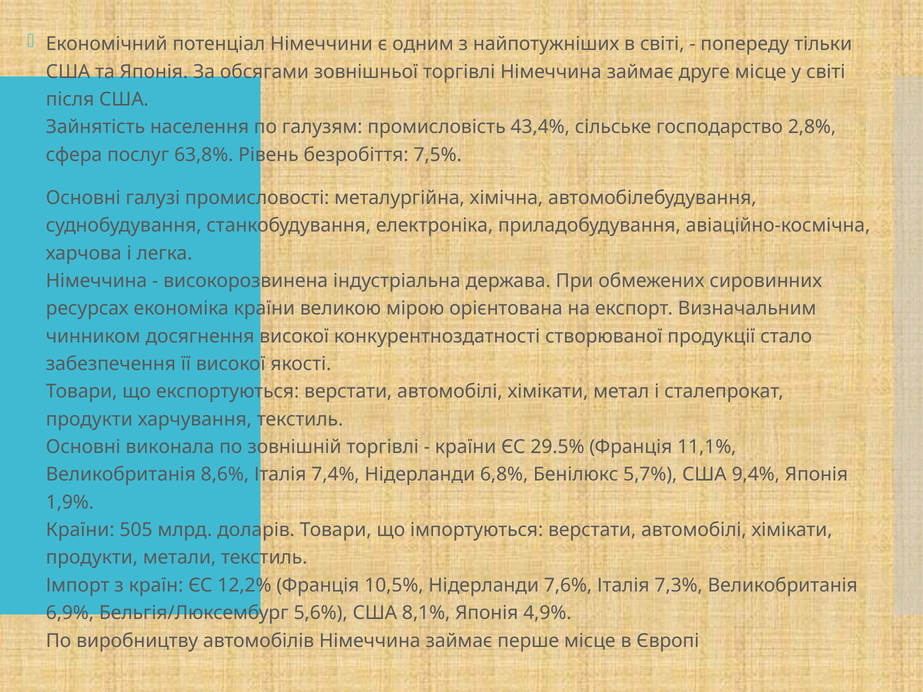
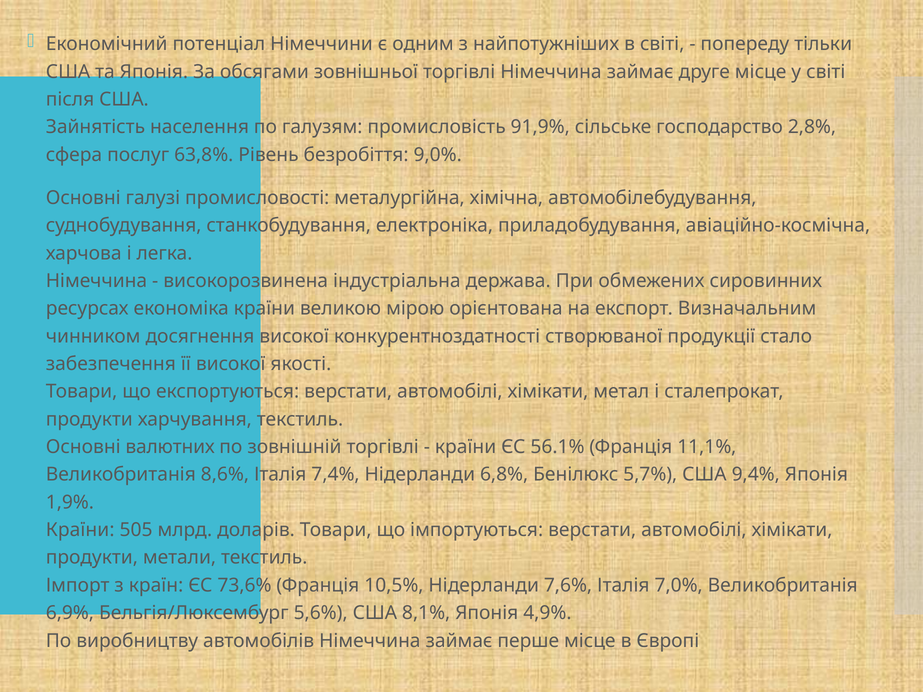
43,4%: 43,4% -> 91,9%
7,5%: 7,5% -> 9,0%
виконала: виконала -> валютних
29.5%: 29.5% -> 56.1%
12,2%: 12,2% -> 73,6%
7,3%: 7,3% -> 7,0%
